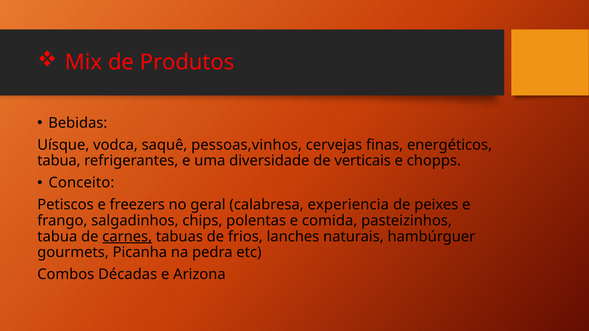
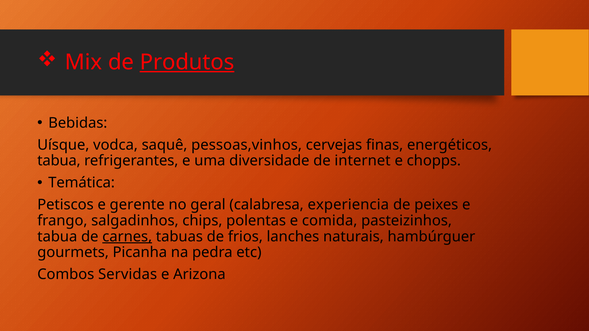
Produtos underline: none -> present
verticais: verticais -> internet
Conceito: Conceito -> Temática
freezers: freezers -> gerente
Décadas: Décadas -> Servidas
